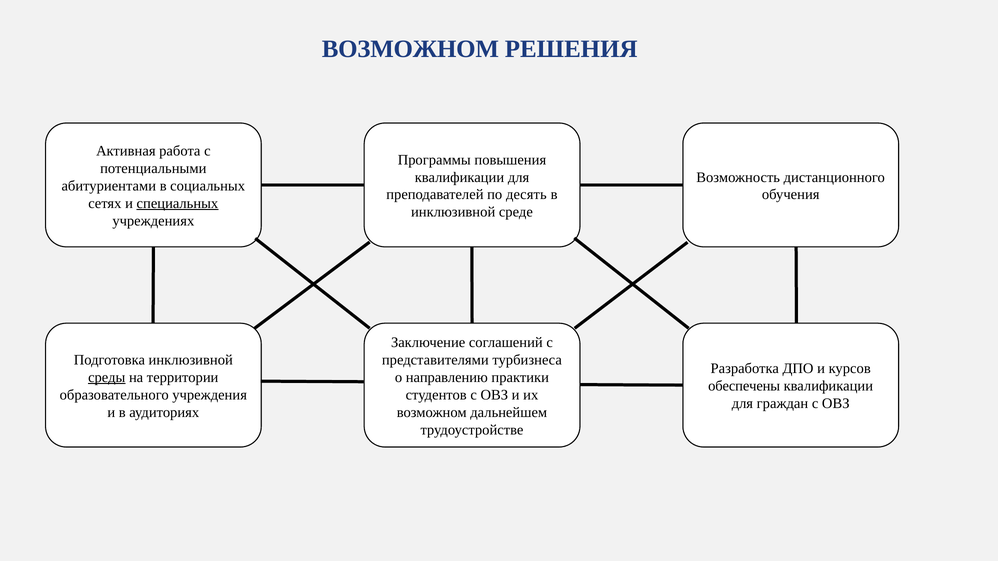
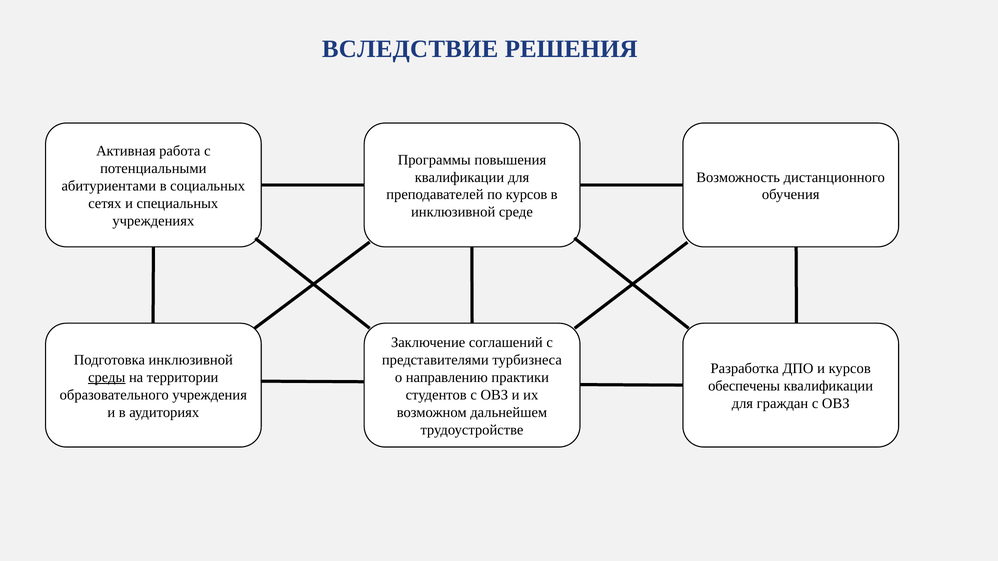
ВОЗМОЖНОМ at (410, 49): ВОЗМОЖНОМ -> ВСЛЕДСТВИЕ
по десять: десять -> курсов
специальных underline: present -> none
